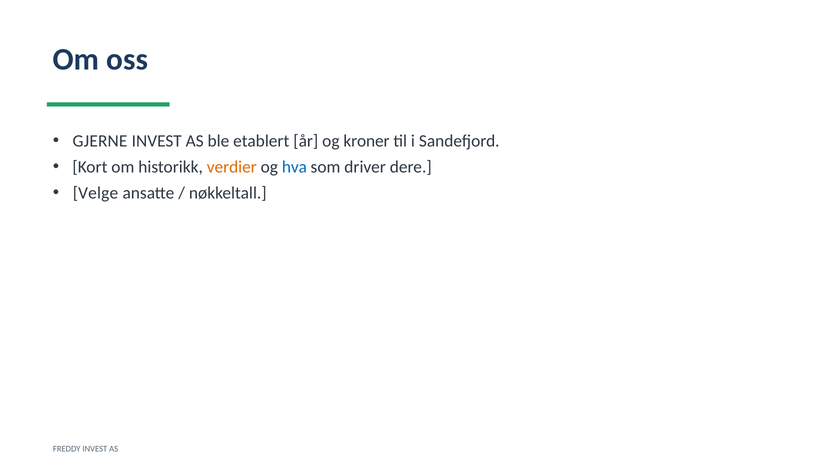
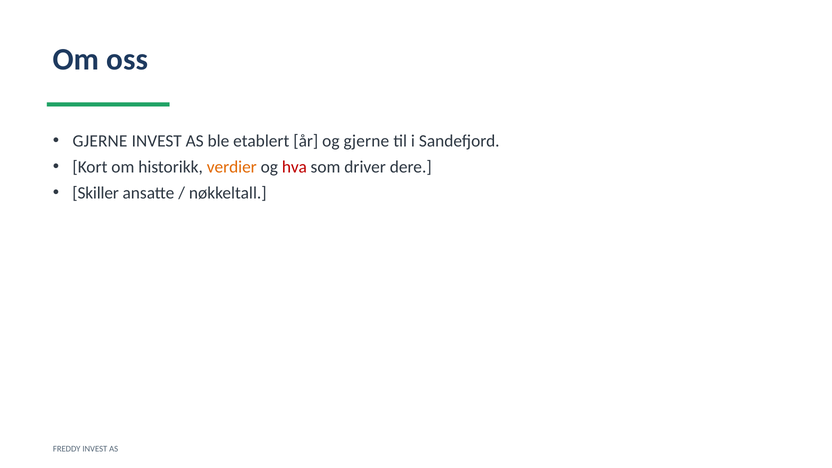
og kroner: kroner -> gjerne
hva colour: blue -> red
Velge: Velge -> Skiller
